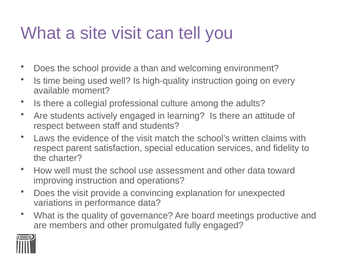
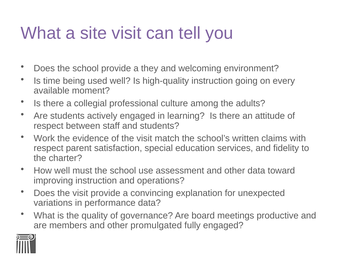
than: than -> they
Laws: Laws -> Work
